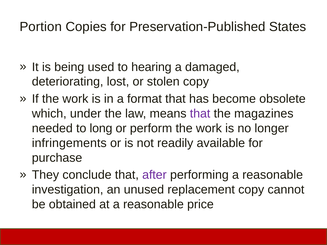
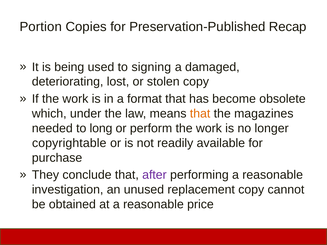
States: States -> Recap
hearing: hearing -> signing
that at (200, 114) colour: purple -> orange
infringements: infringements -> copyrightable
